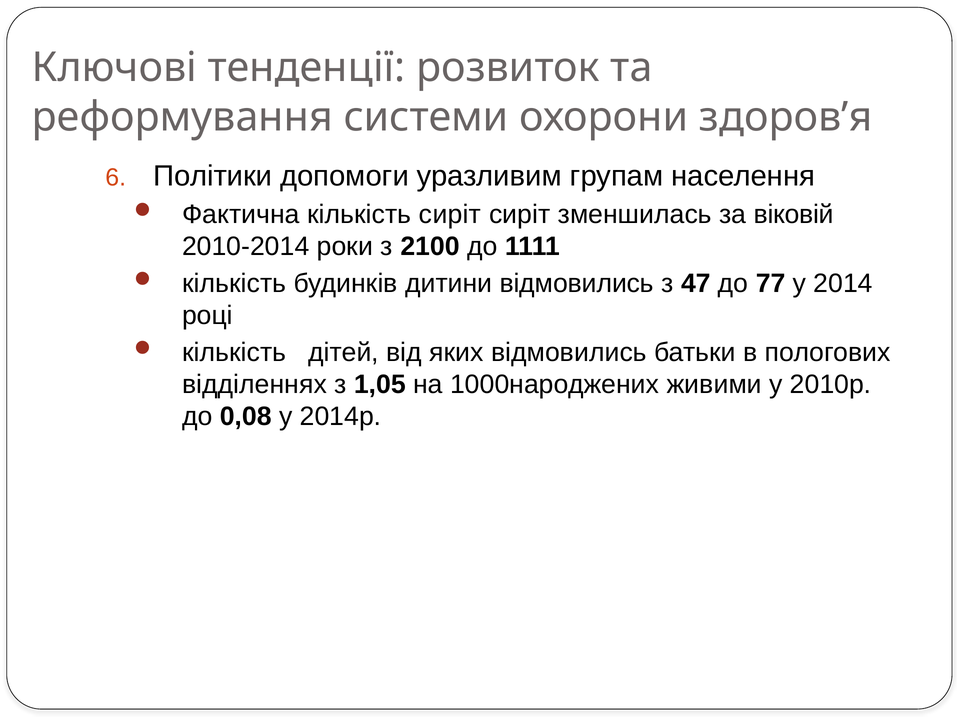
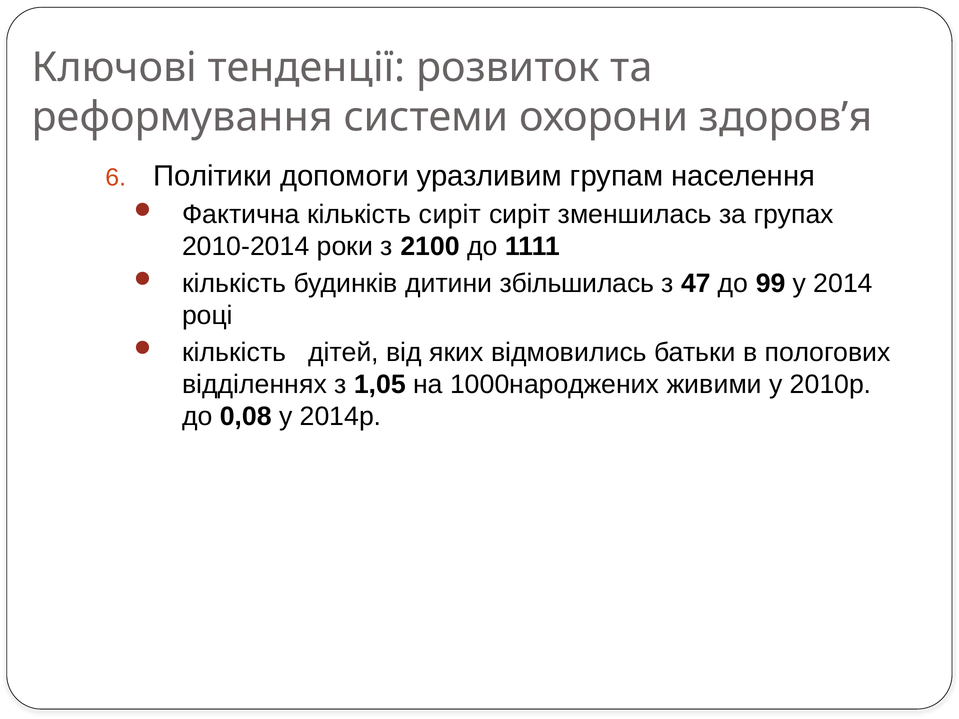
віковій: віковій -> групах
дитини відмовились: відмовились -> збільшилась
77: 77 -> 99
